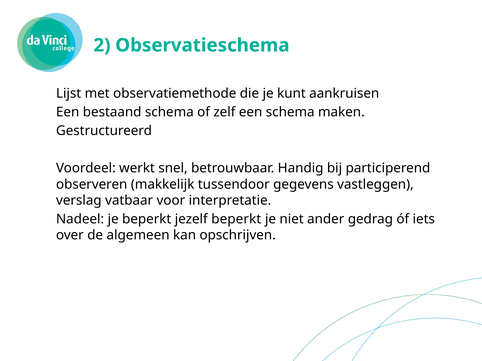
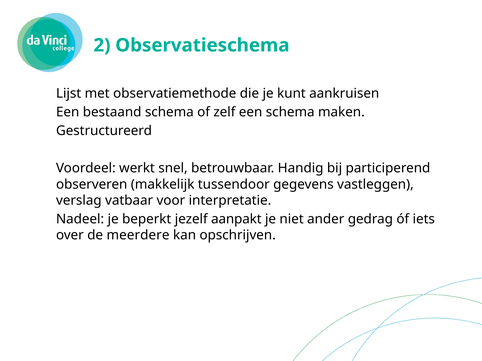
jezelf beperkt: beperkt -> aanpakt
algemeen: algemeen -> meerdere
